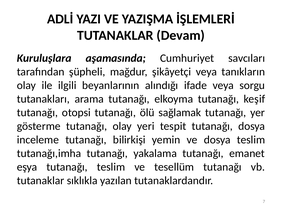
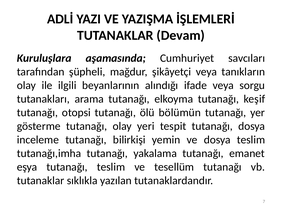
sağlamak: sağlamak -> bölümün
